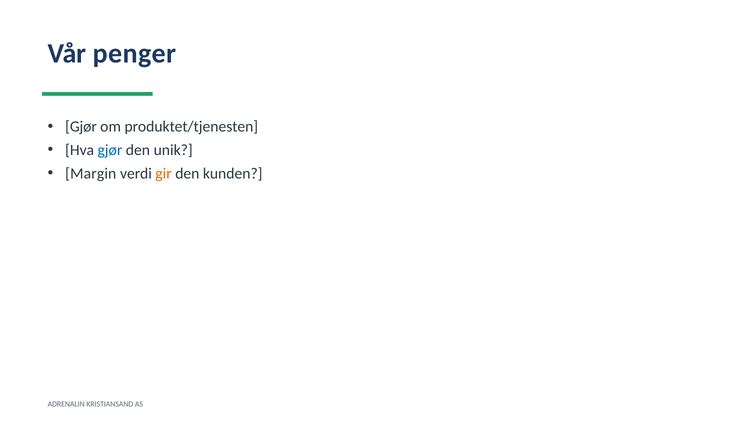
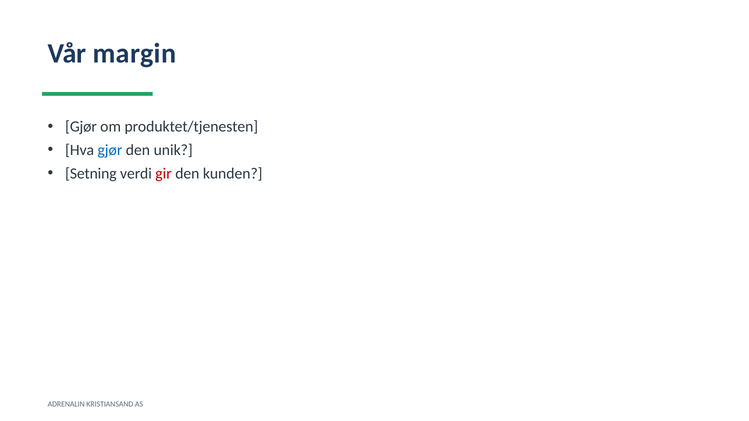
penger: penger -> margin
Margin: Margin -> Setning
gir colour: orange -> red
